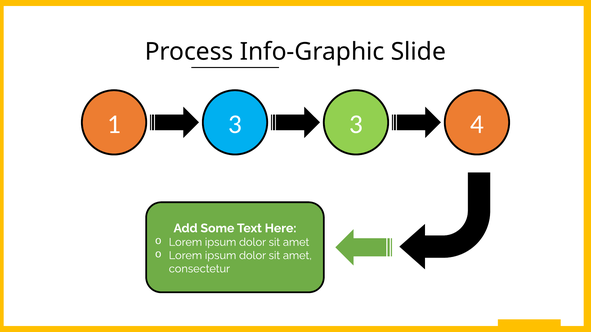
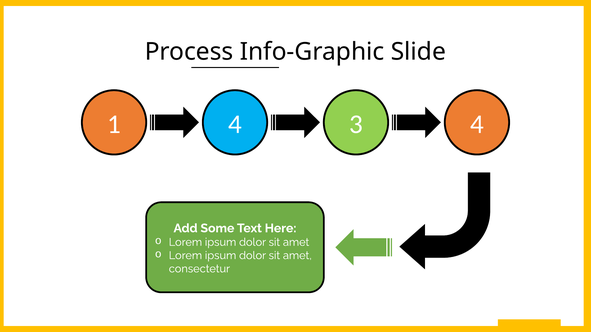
1 3: 3 -> 4
